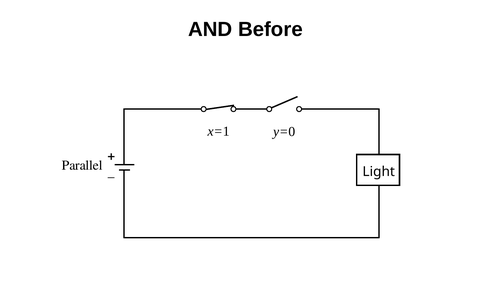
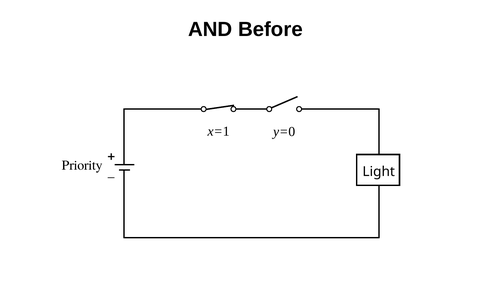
Parallel: Parallel -> Priority
